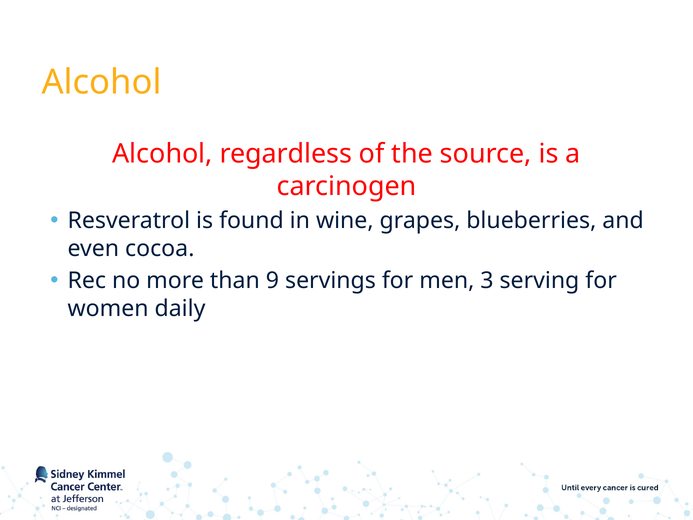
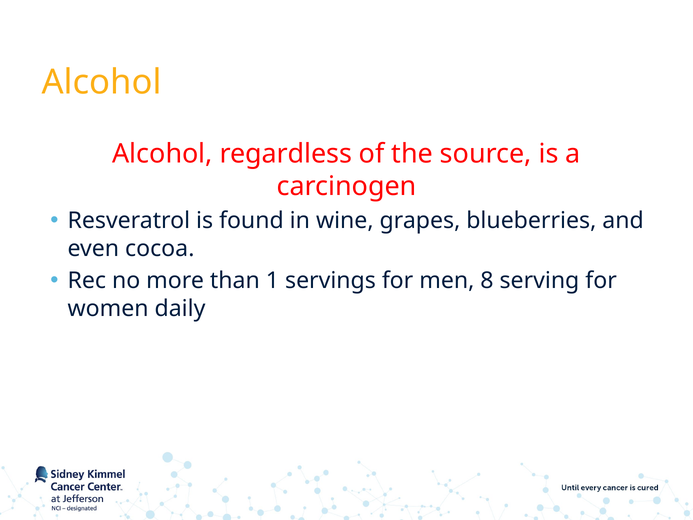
9: 9 -> 1
3: 3 -> 8
